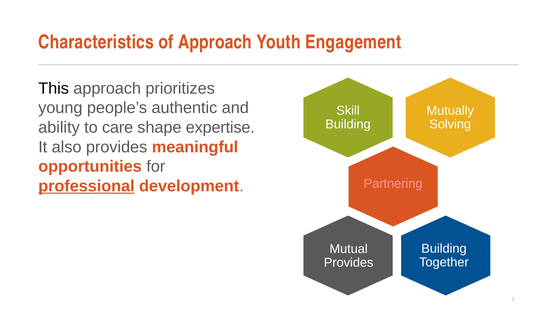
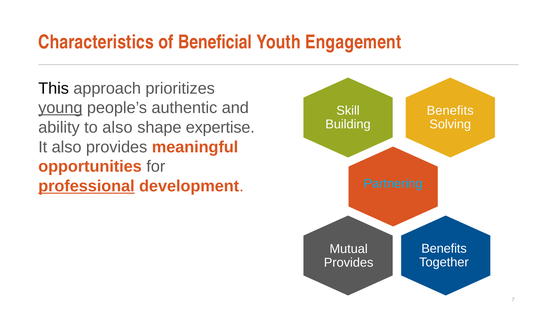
of Approach: Approach -> Beneficial
young underline: none -> present
Mutually at (450, 110): Mutually -> Benefits
to care: care -> also
Partnering colour: pink -> light blue
Building at (444, 248): Building -> Benefits
